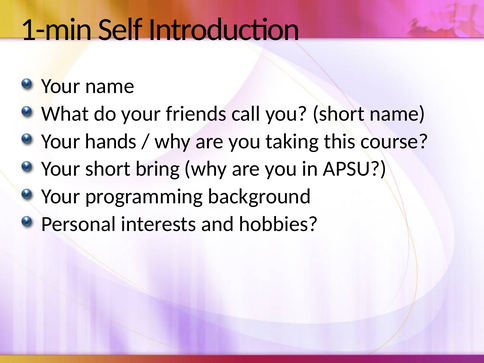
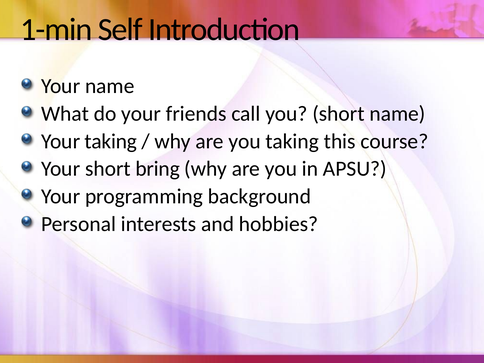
Your hands: hands -> taking
